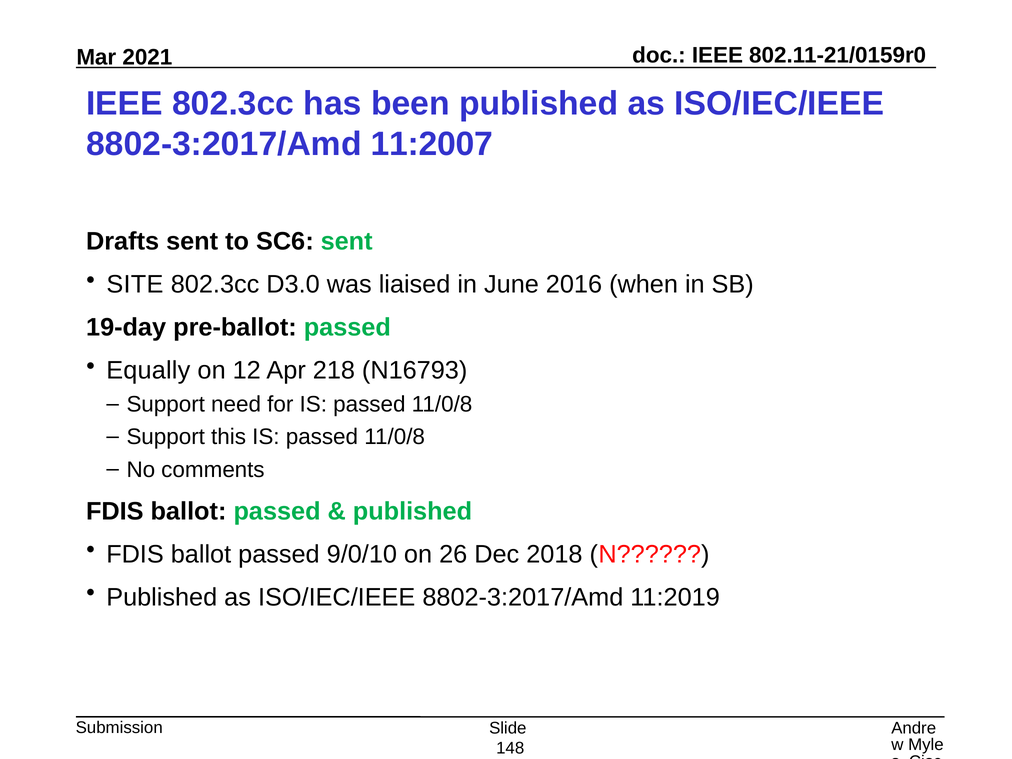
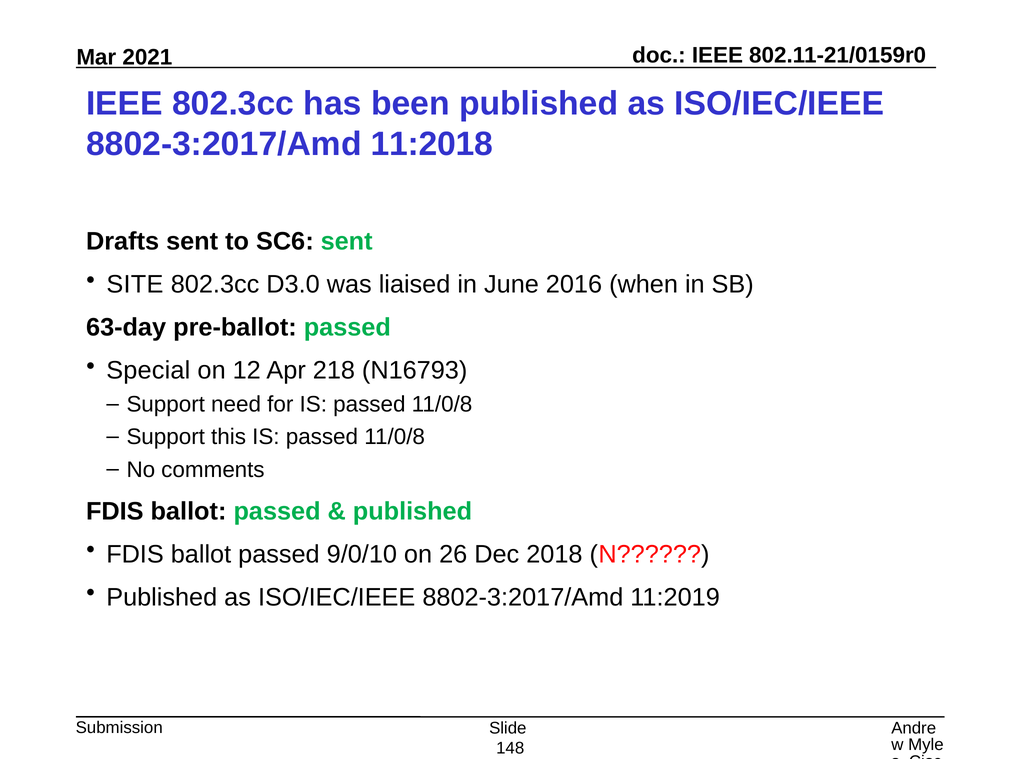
11:2007: 11:2007 -> 11:2018
19-day: 19-day -> 63-day
Equally: Equally -> Special
